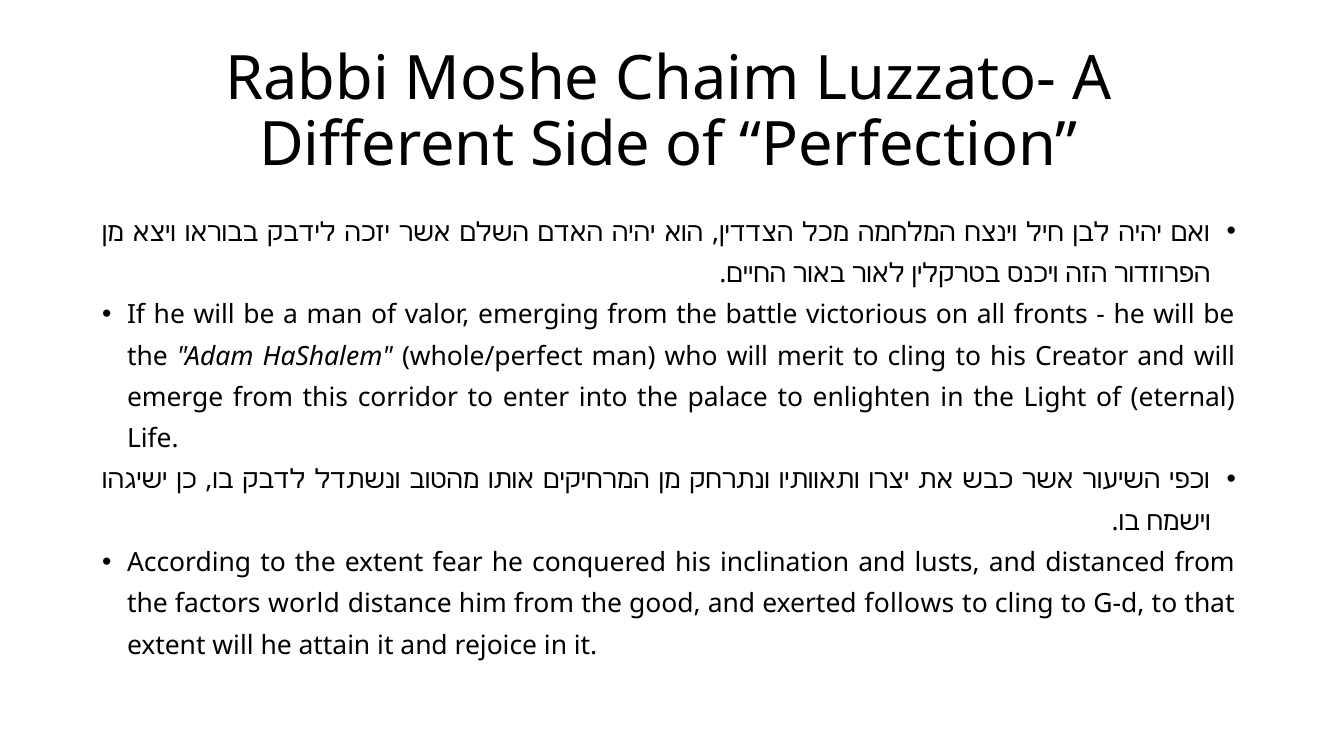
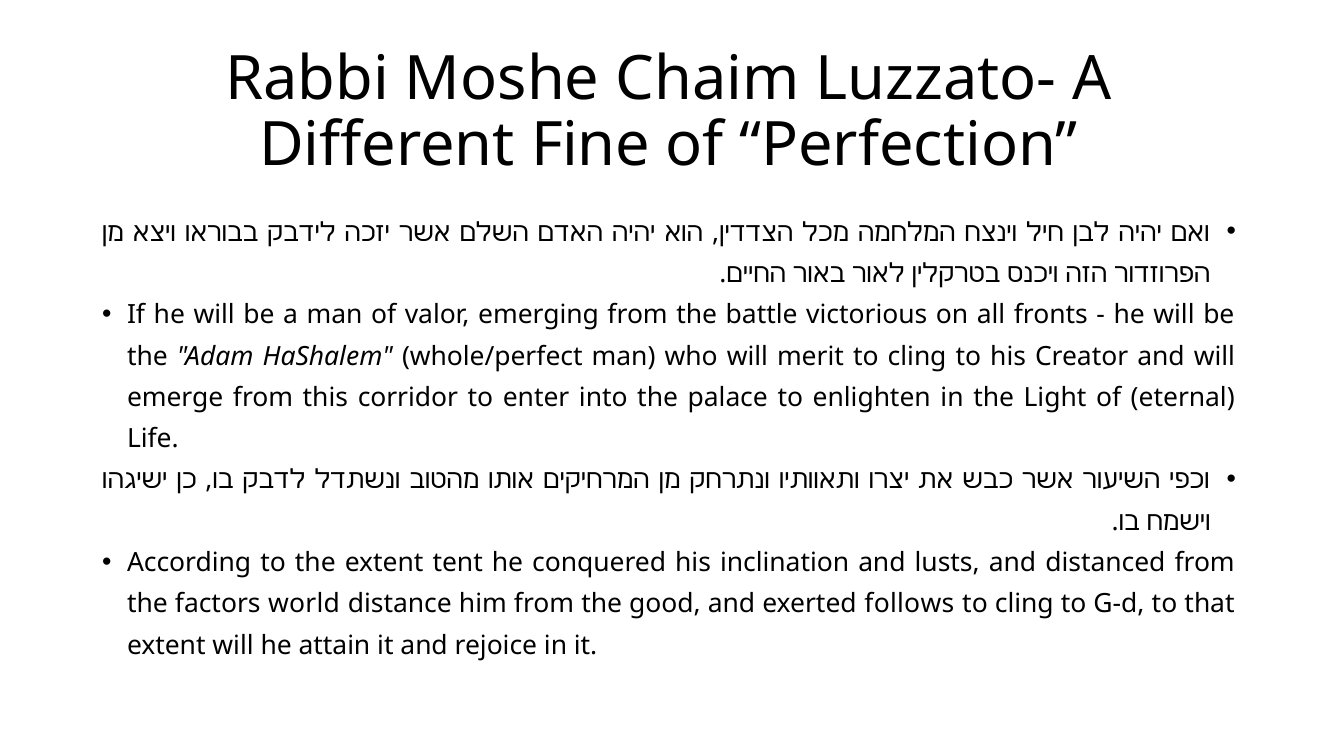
Side: Side -> Fine
fear: fear -> tent
